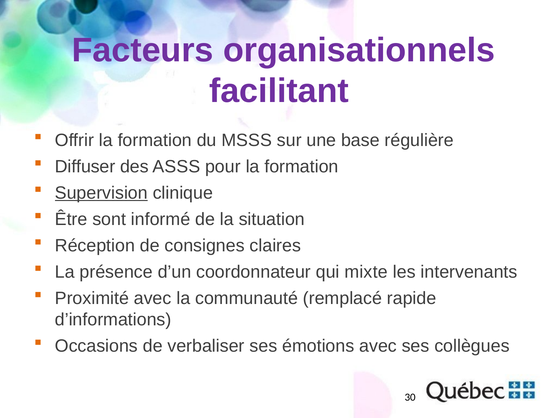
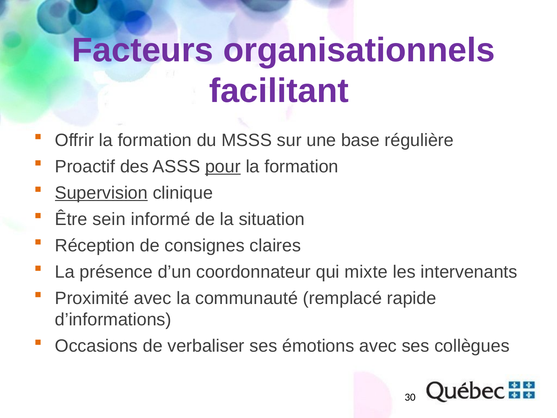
Diffuser: Diffuser -> Proactif
pour underline: none -> present
sont: sont -> sein
